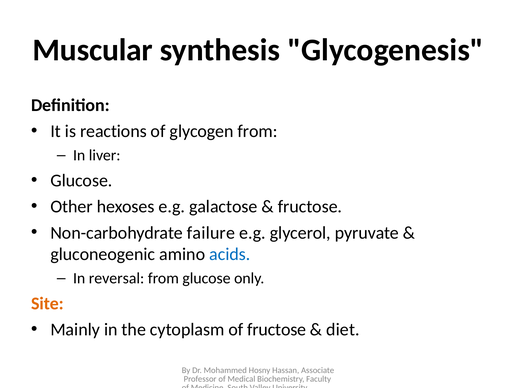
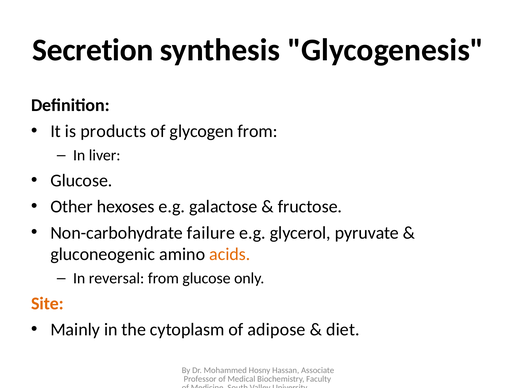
Muscular: Muscular -> Secretion
reactions: reactions -> products
acids colour: blue -> orange
of fructose: fructose -> adipose
